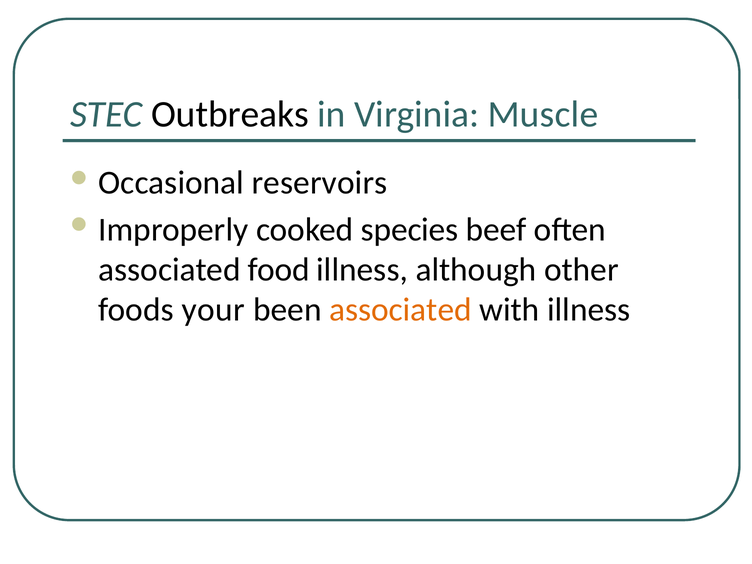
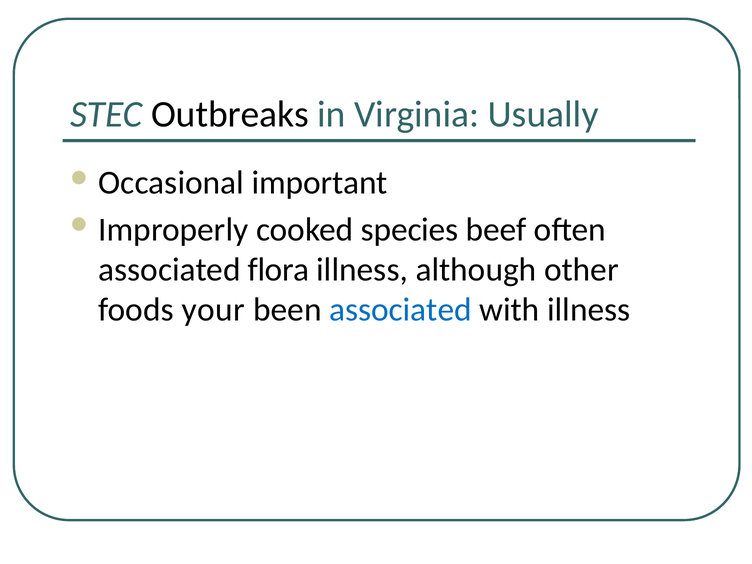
Muscle: Muscle -> Usually
reservoirs: reservoirs -> important
food: food -> flora
associated at (400, 310) colour: orange -> blue
